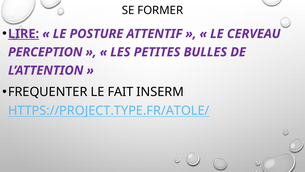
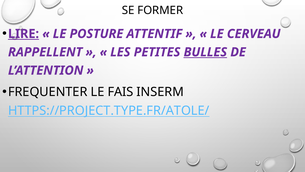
PERCEPTION: PERCEPTION -> RAPPELLENT
BULLES underline: none -> present
FAIT: FAIT -> FAIS
